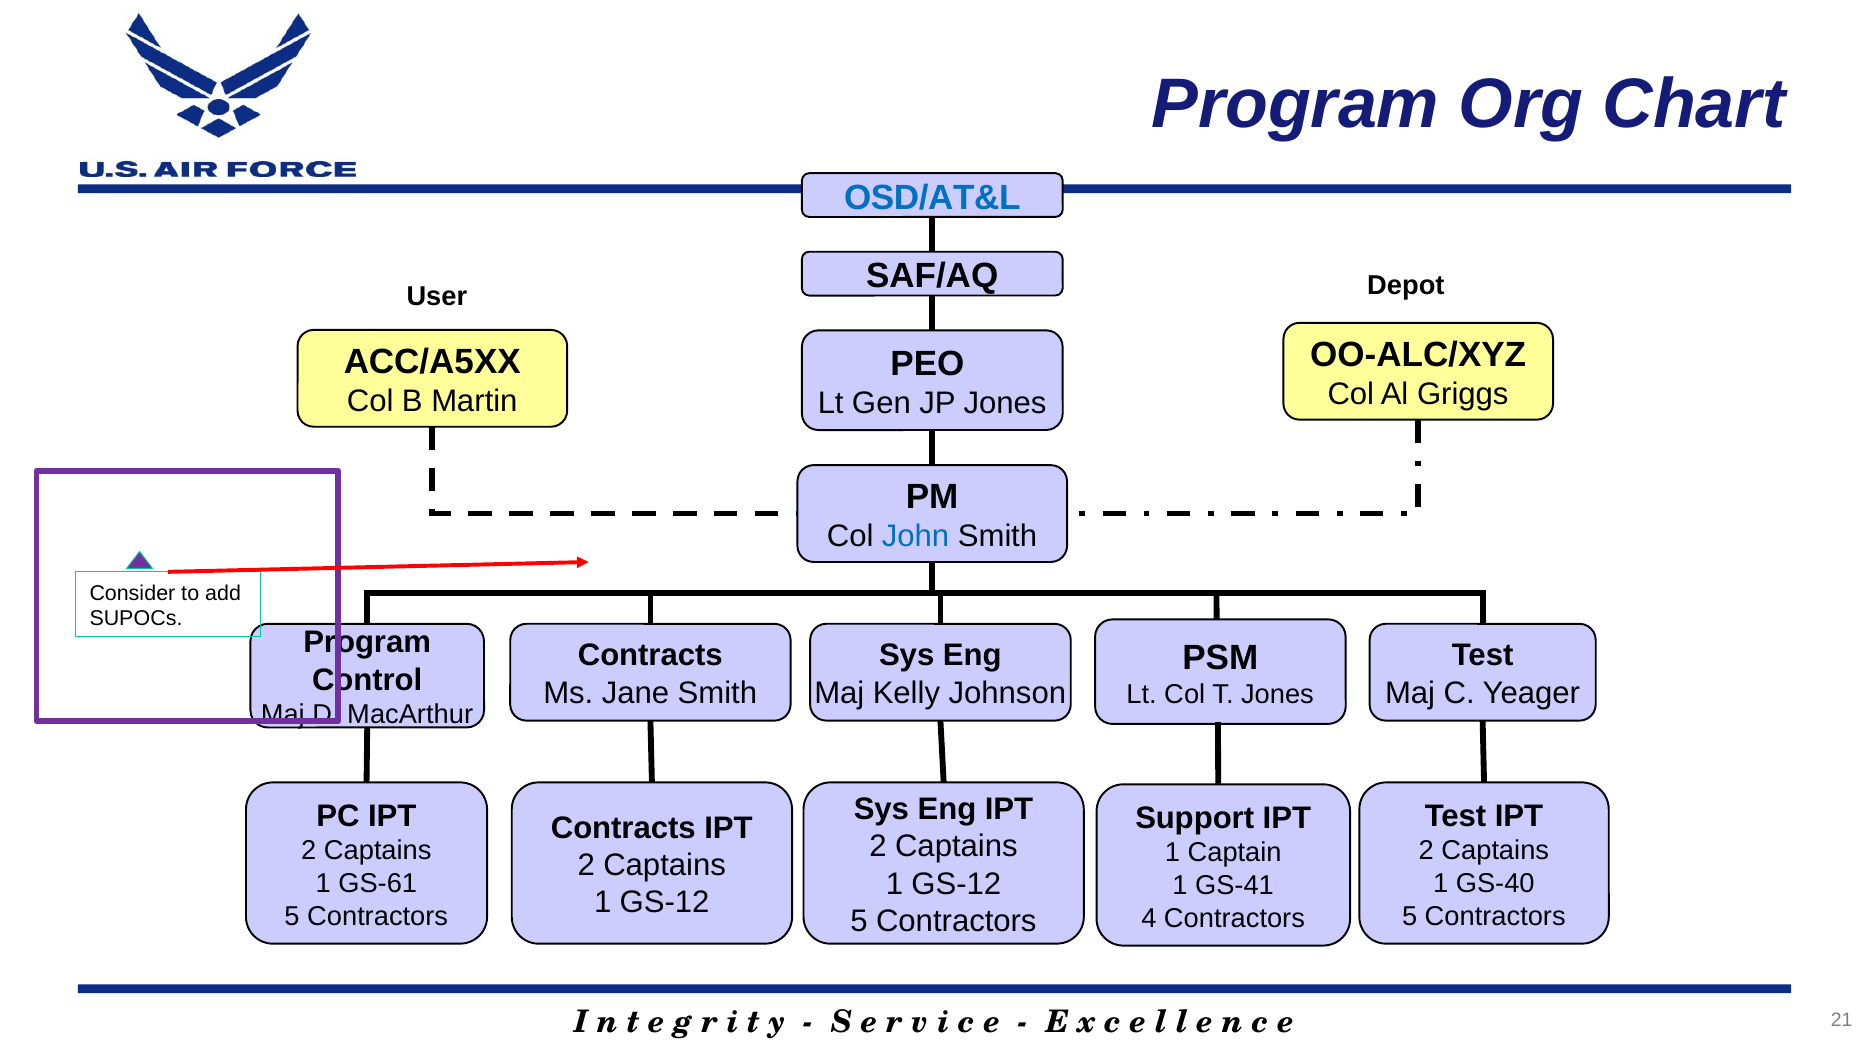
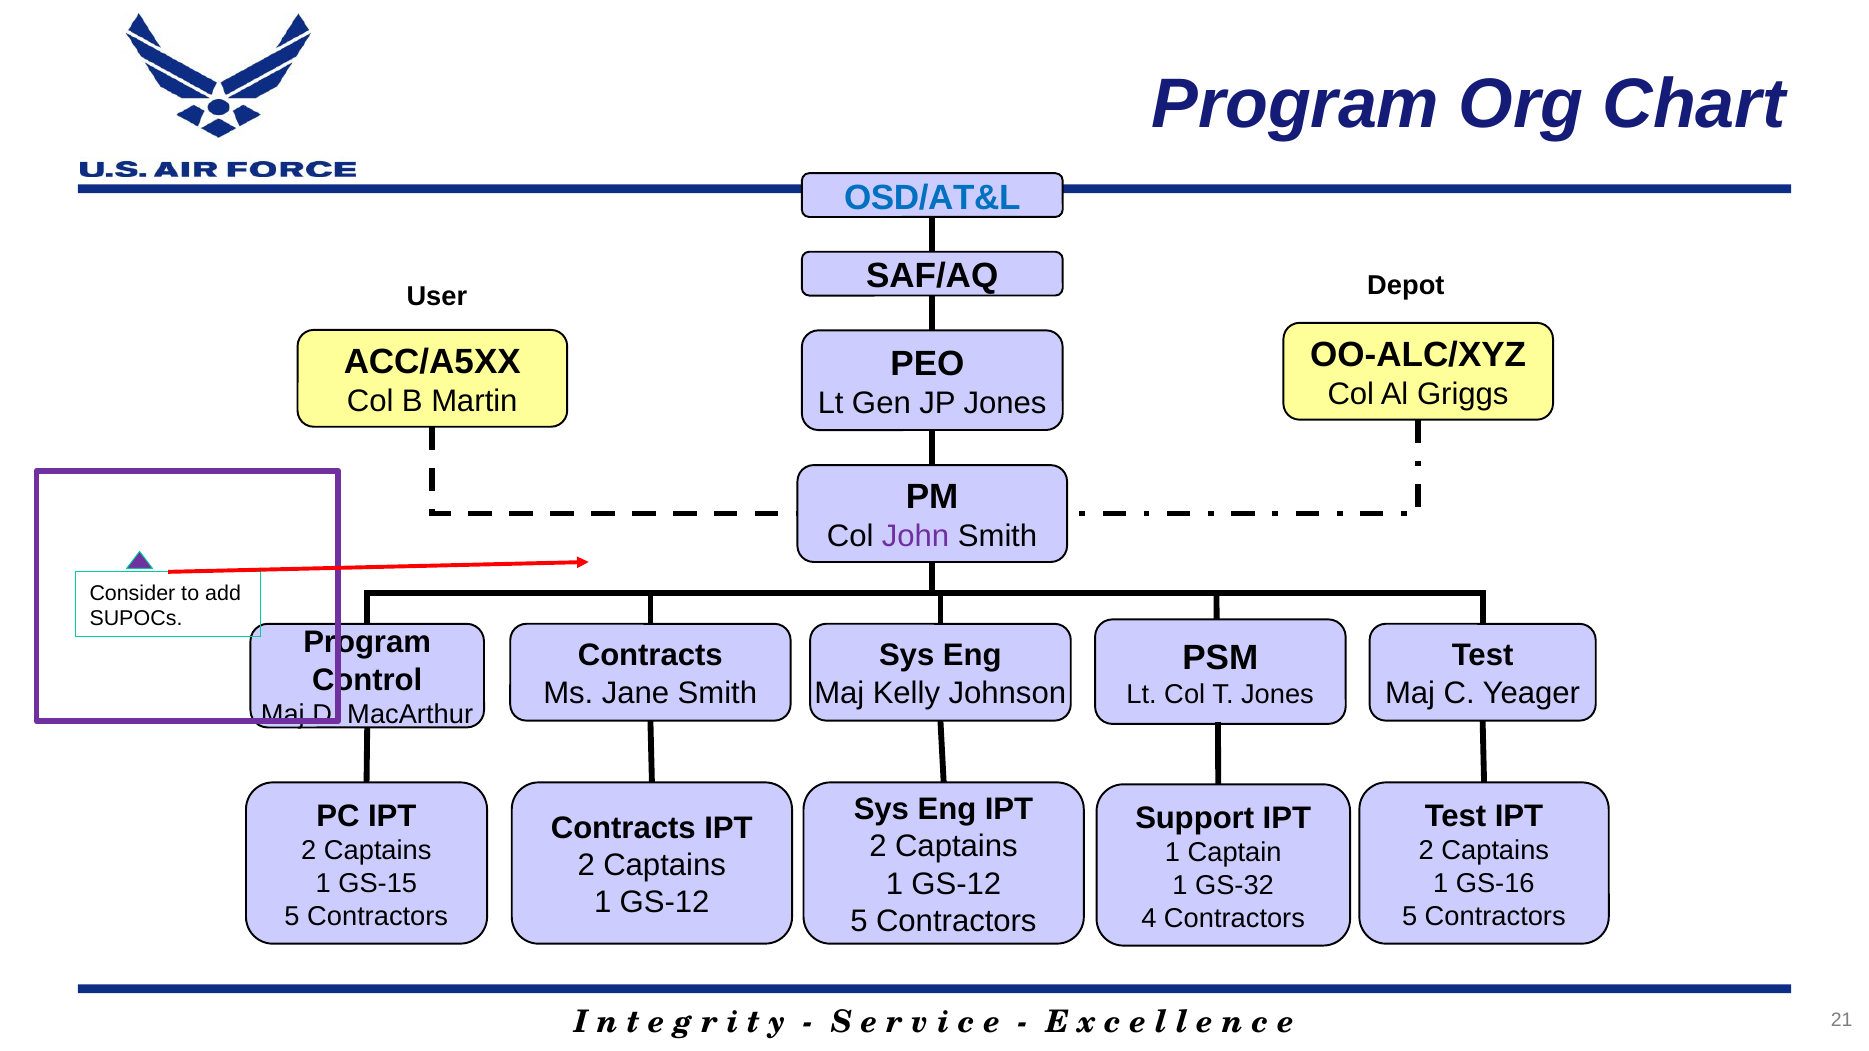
John colour: blue -> purple
GS-61: GS-61 -> GS-15
GS-40: GS-40 -> GS-16
GS-41: GS-41 -> GS-32
